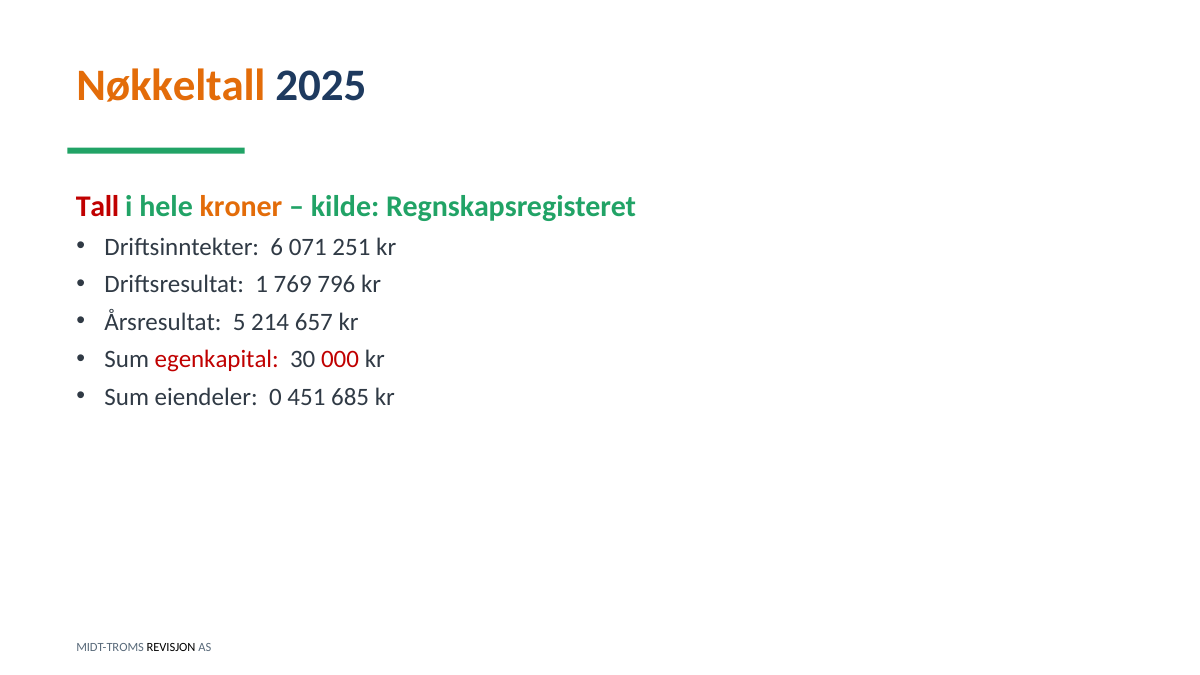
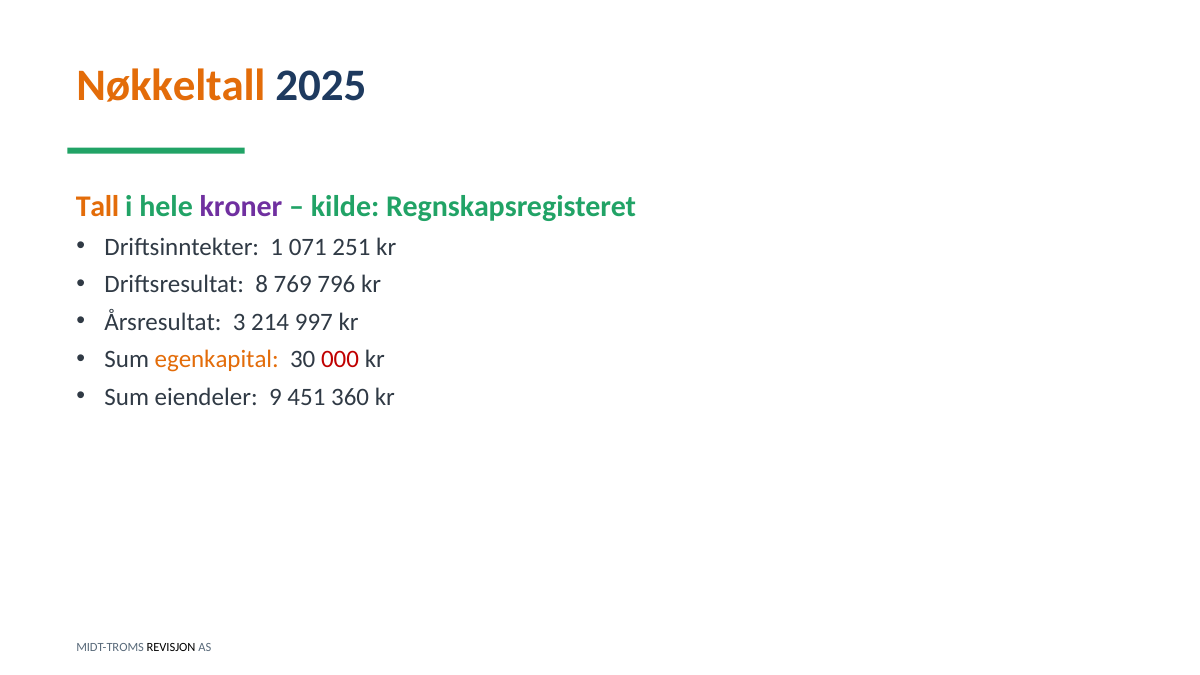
Tall colour: red -> orange
kroner colour: orange -> purple
6: 6 -> 1
1: 1 -> 8
5: 5 -> 3
657: 657 -> 997
egenkapital colour: red -> orange
0: 0 -> 9
685: 685 -> 360
